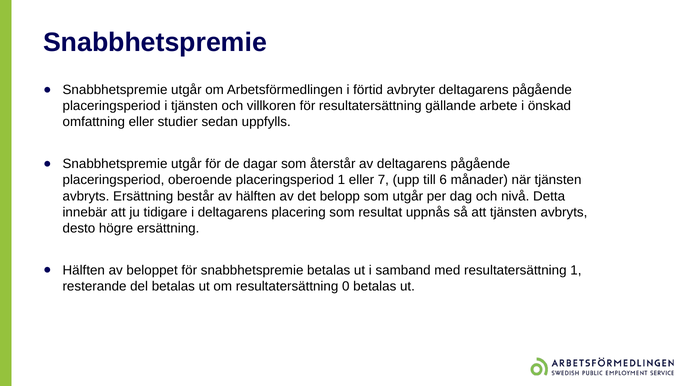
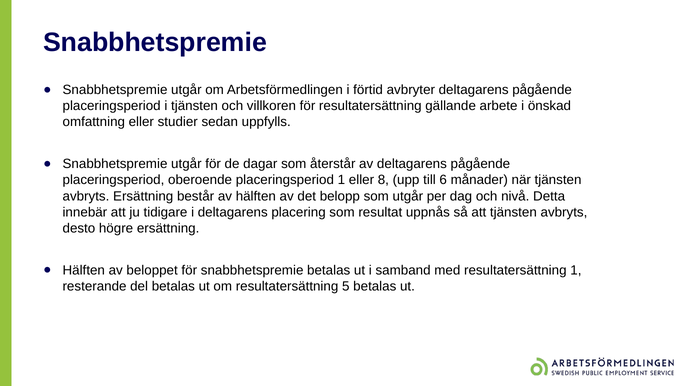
7: 7 -> 8
0: 0 -> 5
